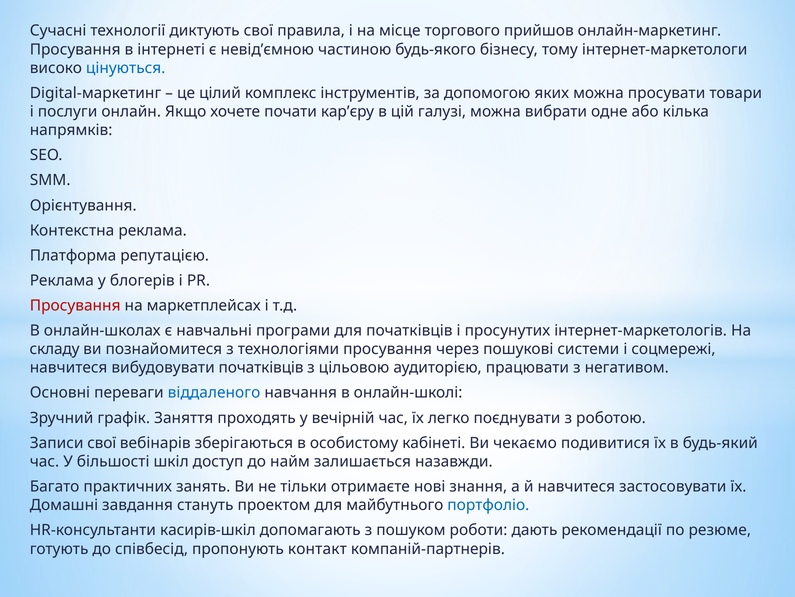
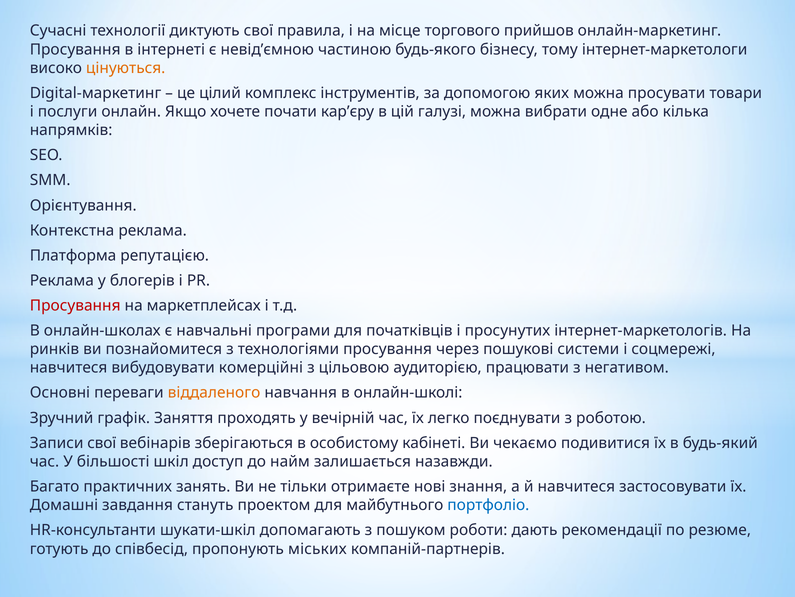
цінуються colour: blue -> orange
складу: складу -> ринків
вибудовувати початківців: початківців -> комерційні
віддаленого colour: blue -> orange
касирів-шкіл: касирів-шкіл -> шукати-шкіл
контакт: контакт -> міських
